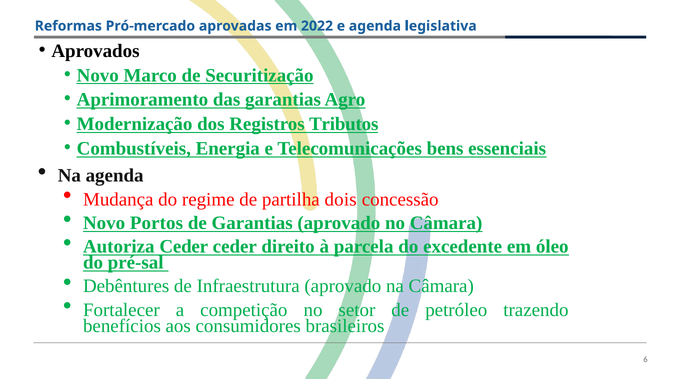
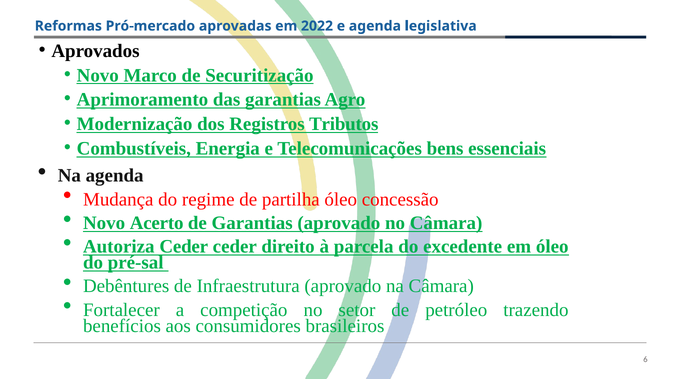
partilha dois: dois -> óleo
Portos: Portos -> Acerto
